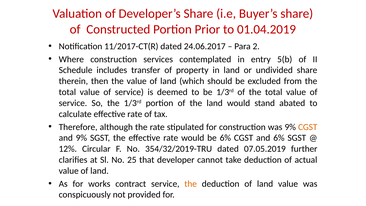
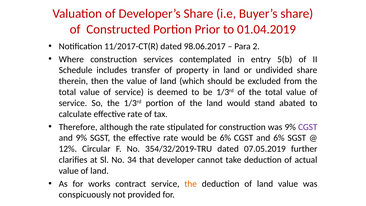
24.06.2017: 24.06.2017 -> 98.06.2017
CGST at (308, 127) colour: orange -> purple
25: 25 -> 34
